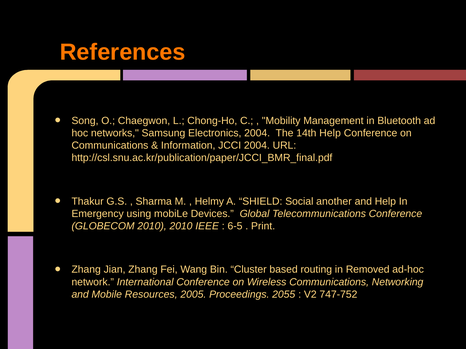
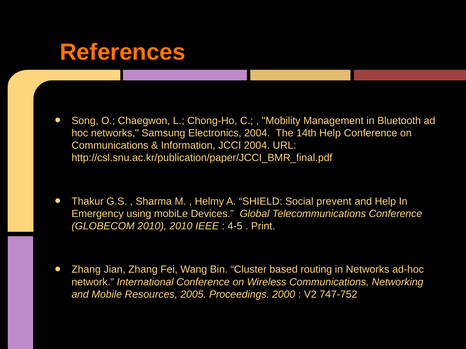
another: another -> prevent
6-5: 6-5 -> 4-5
in Removed: Removed -> Networks
2055: 2055 -> 2000
